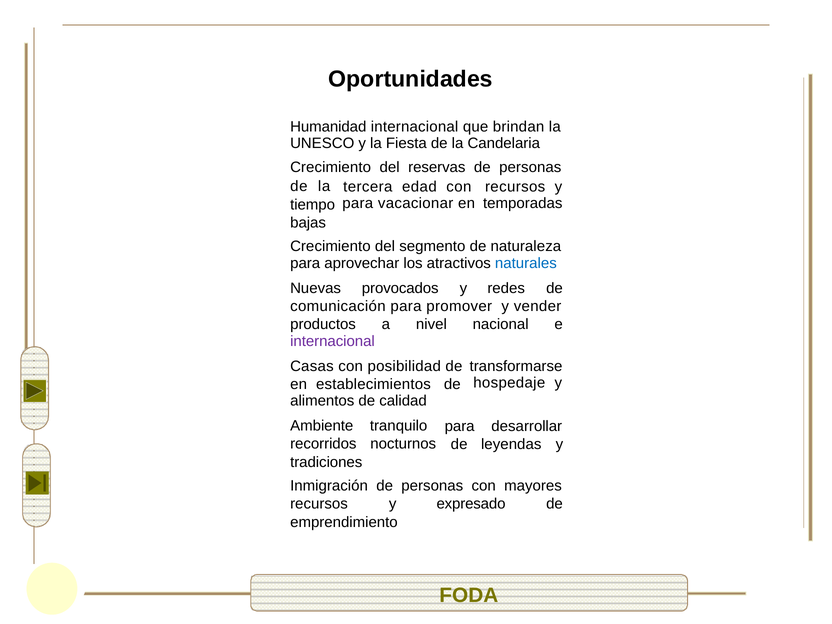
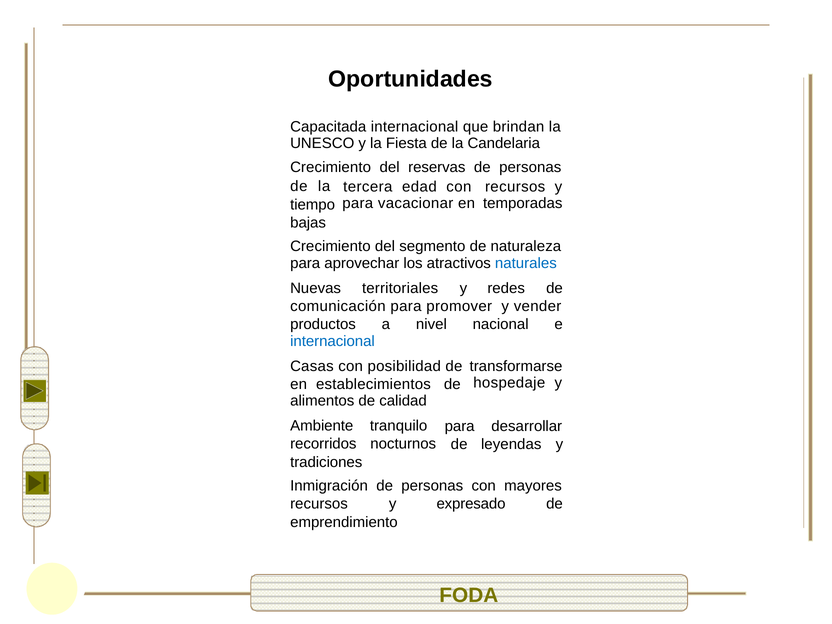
Humanidad: Humanidad -> Capacitada
provocados: provocados -> territoriales
internacional at (332, 341) colour: purple -> blue
